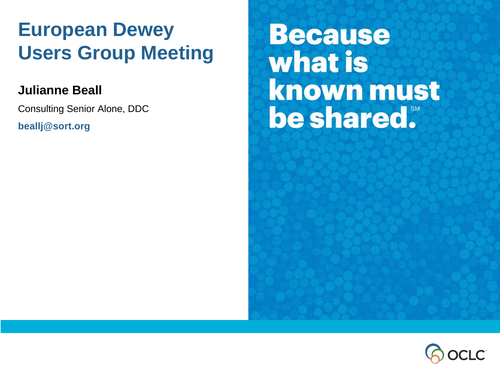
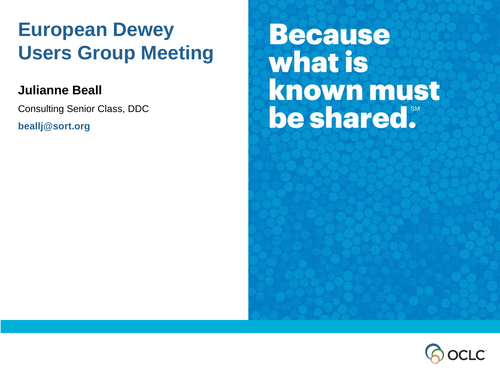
Alone: Alone -> Class
